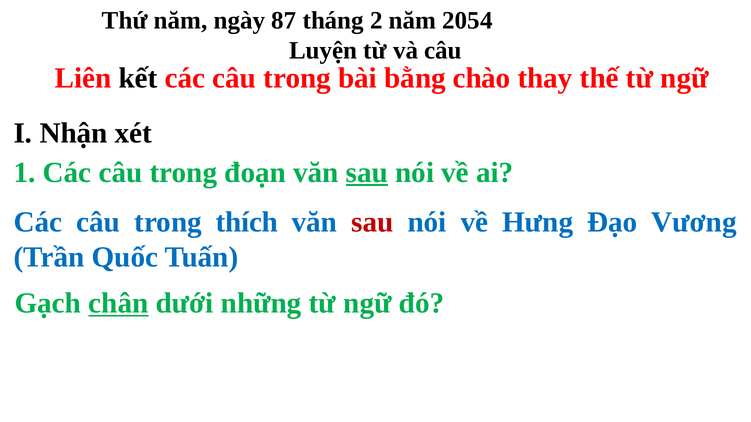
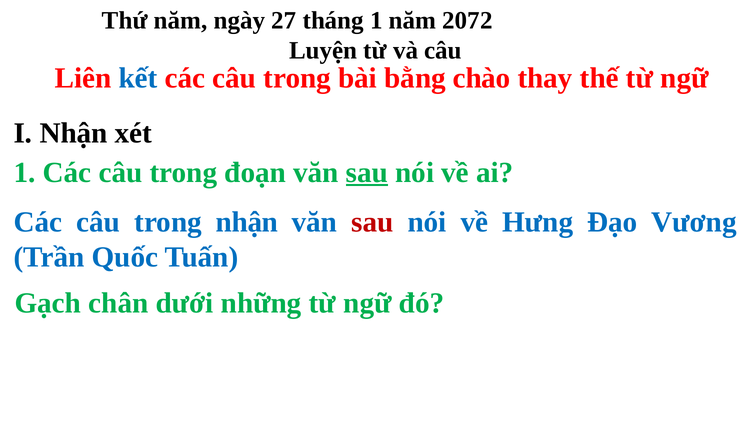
87: 87 -> 27
tháng 2: 2 -> 1
2054: 2054 -> 2072
kết colour: black -> blue
trong thích: thích -> nhận
chân underline: present -> none
